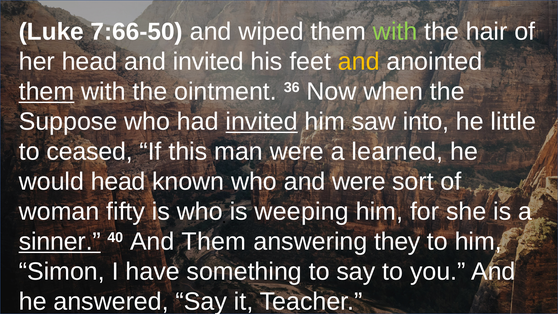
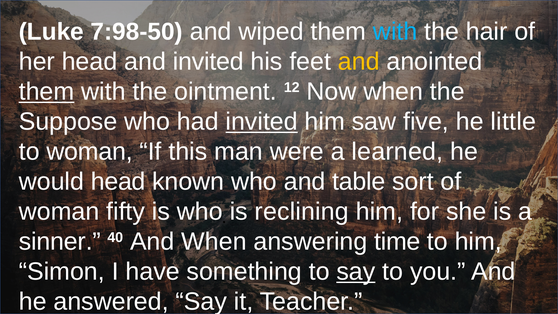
7:66-50: 7:66-50 -> 7:98-50
with at (395, 32) colour: light green -> light blue
36: 36 -> 12
into: into -> five
to ceased: ceased -> woman
and were: were -> table
weeping: weeping -> reclining
sinner underline: present -> none
And Them: Them -> When
they: they -> time
say at (356, 272) underline: none -> present
